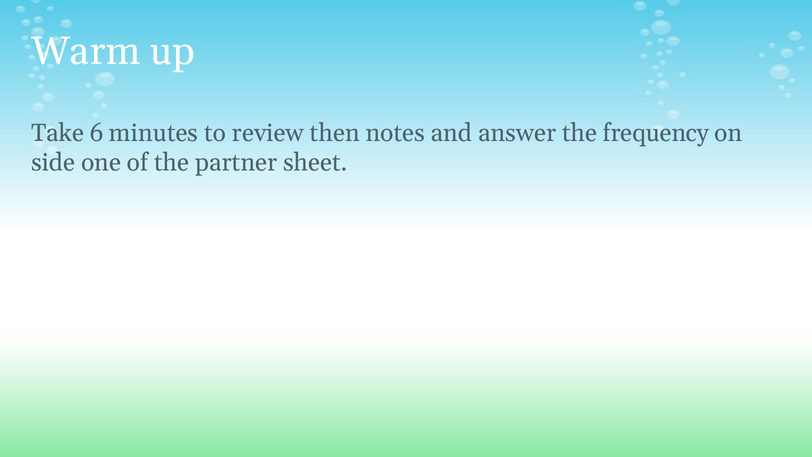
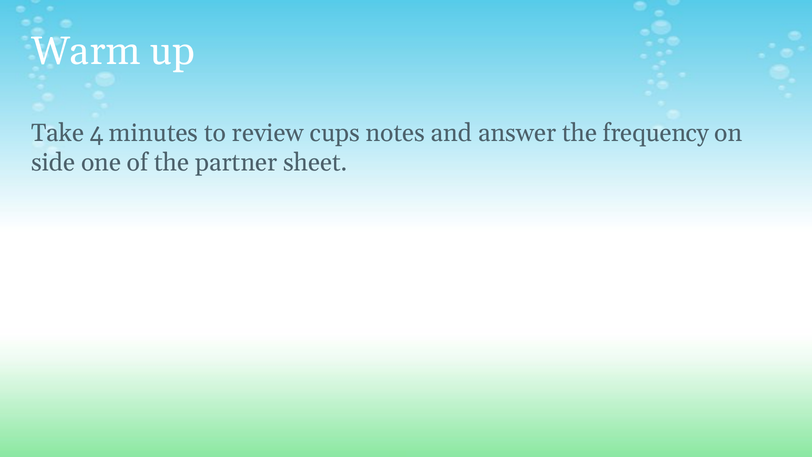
6: 6 -> 4
then: then -> cups
